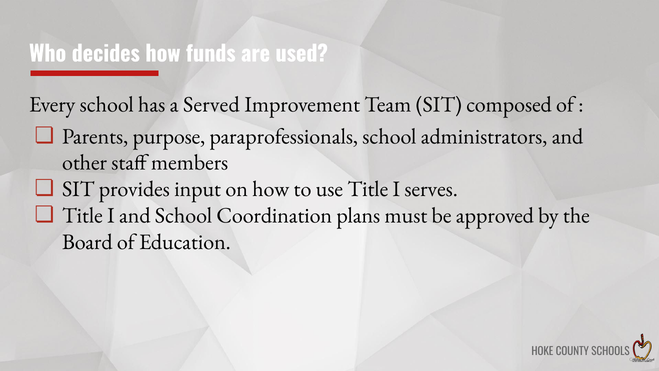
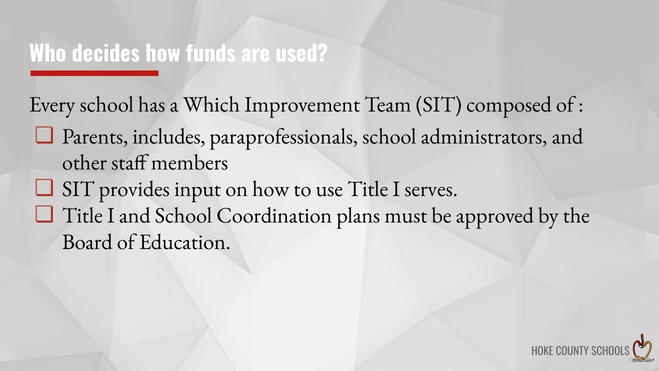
Served: Served -> Which
purpose: purpose -> includes
